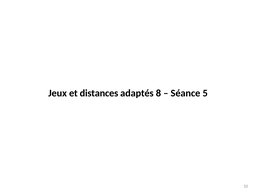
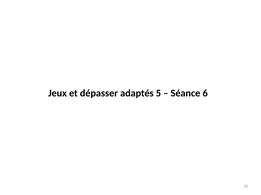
distances: distances -> dépasser
8: 8 -> 5
5: 5 -> 6
